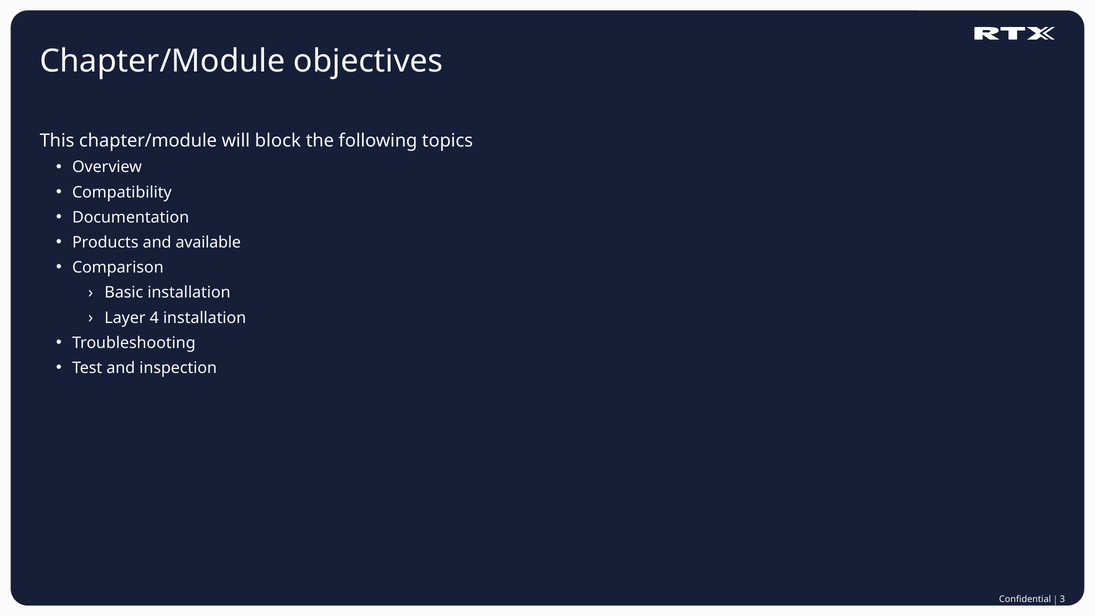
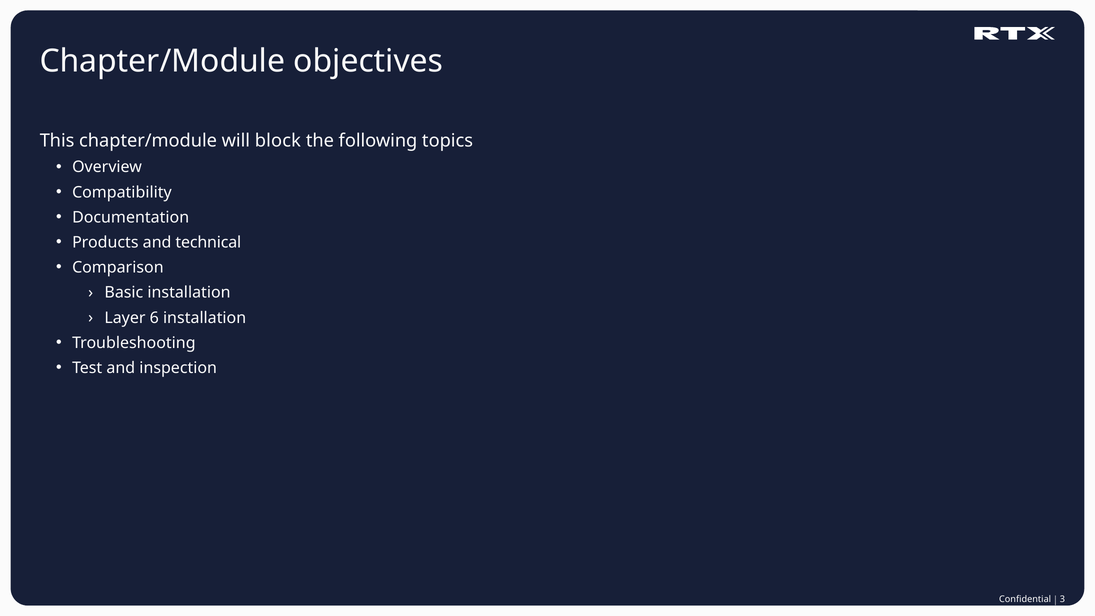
available: available -> technical
4: 4 -> 6
